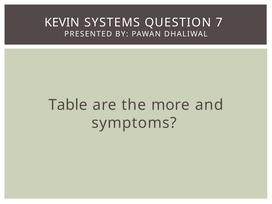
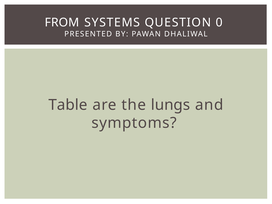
KEVIN: KEVIN -> FROM
7: 7 -> 0
more: more -> lungs
